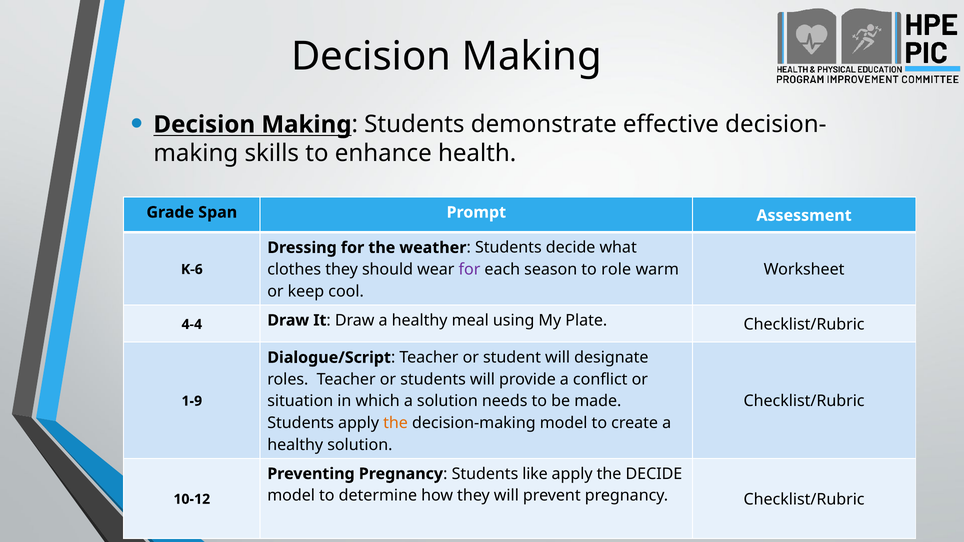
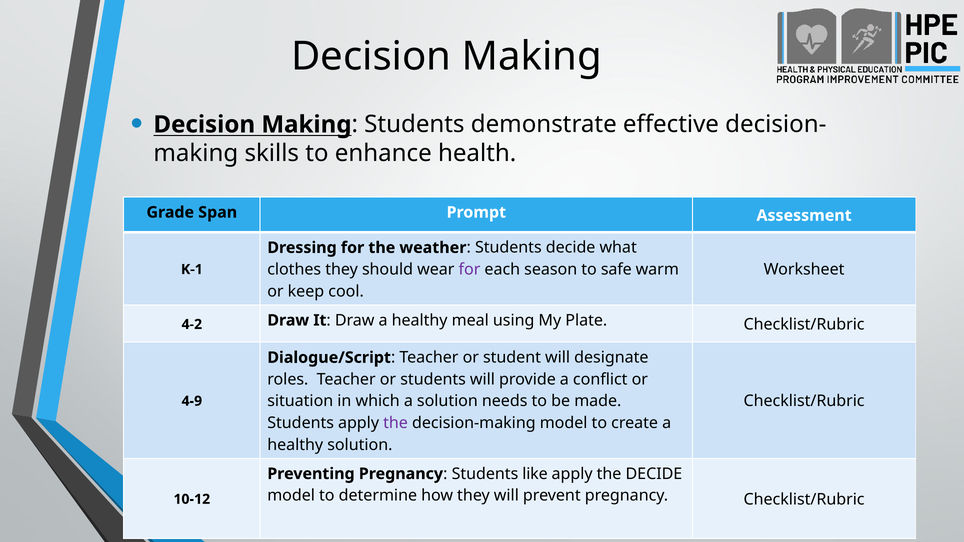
role: role -> safe
K-6: K-6 -> K-1
4-4: 4-4 -> 4-2
1-9: 1-9 -> 4-9
the at (396, 423) colour: orange -> purple
